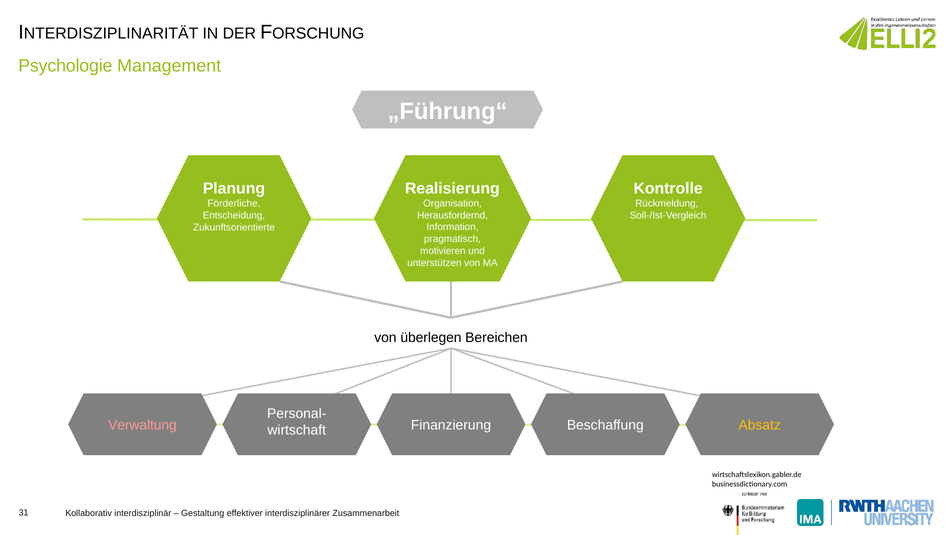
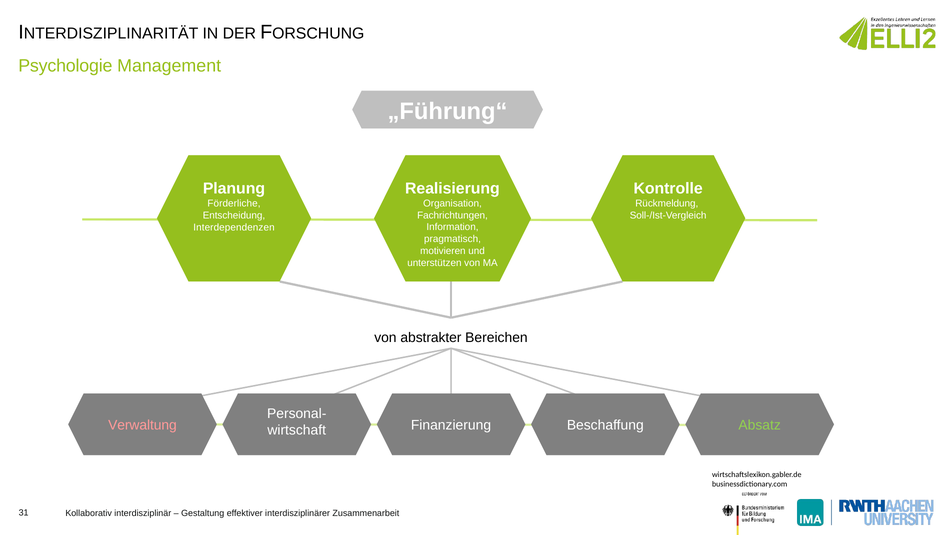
Herausfordernd: Herausfordernd -> Fachrichtungen
Zukunftsorientierte: Zukunftsorientierte -> Interdependenzen
überlegen: überlegen -> abstrakter
Absatz colour: yellow -> light green
